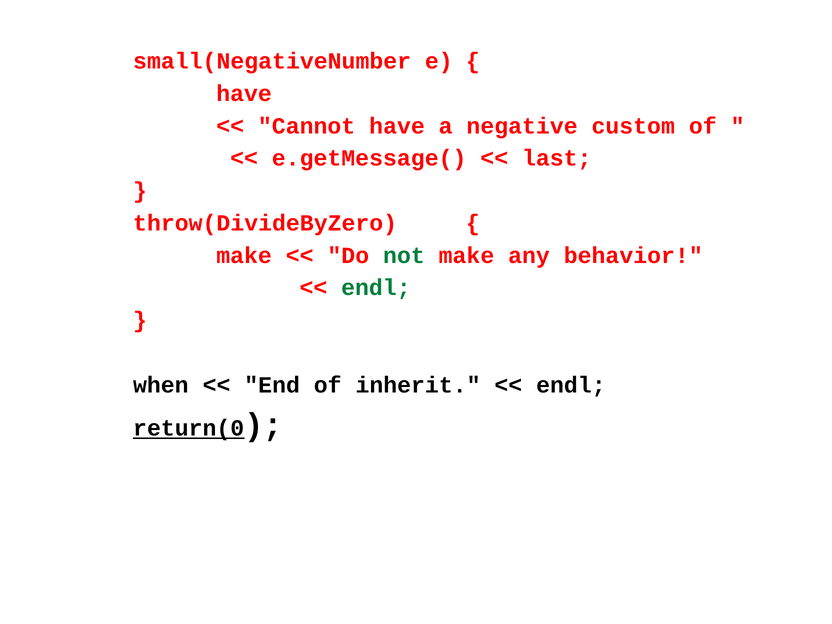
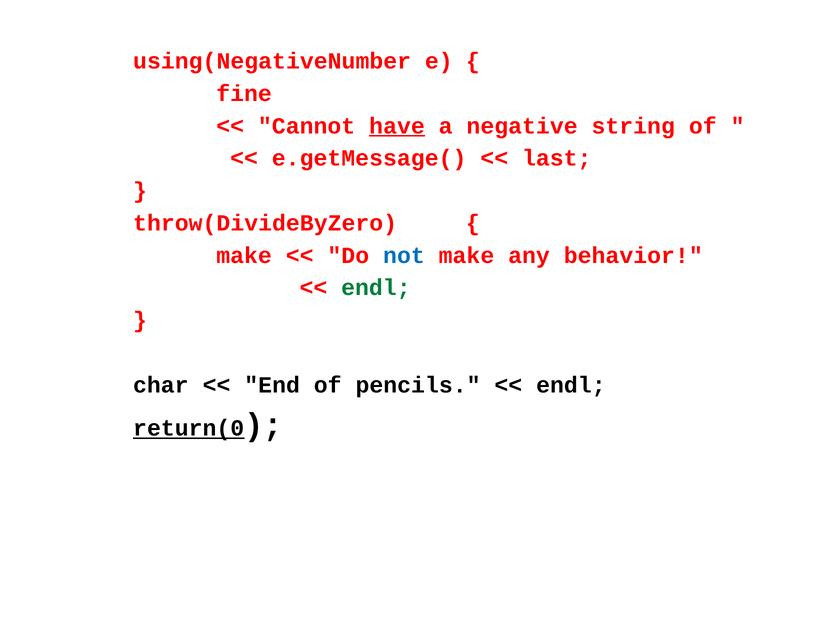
small(NegativeNumber: small(NegativeNumber -> using(NegativeNumber
have at (244, 94): have -> fine
have at (397, 126) underline: none -> present
custom: custom -> string
not colour: green -> blue
when: when -> char
inherit: inherit -> pencils
